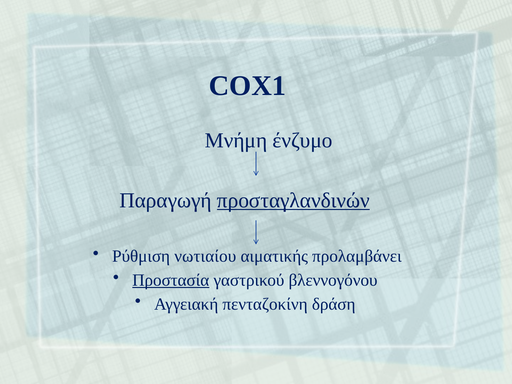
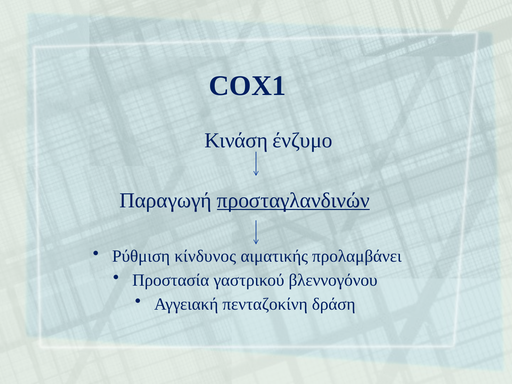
Μνήμη: Μνήμη -> Κινάση
νωτιαίου: νωτιαίου -> κίνδυνος
Προστασία underline: present -> none
